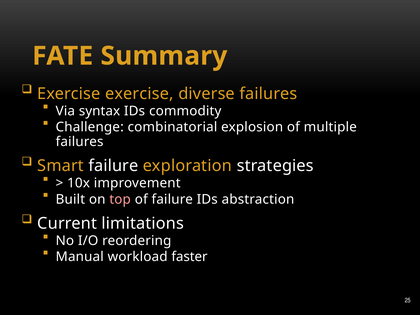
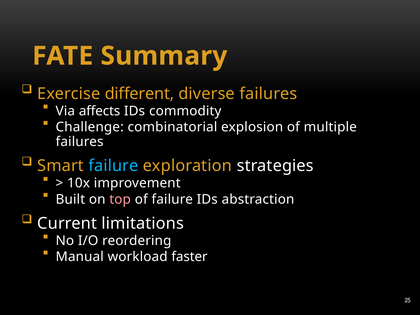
Exercise exercise: exercise -> different
syntax: syntax -> affects
failure at (113, 166) colour: white -> light blue
